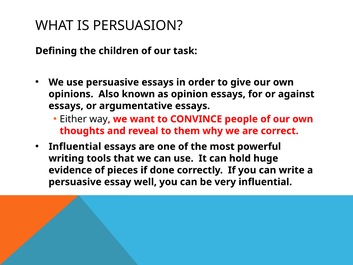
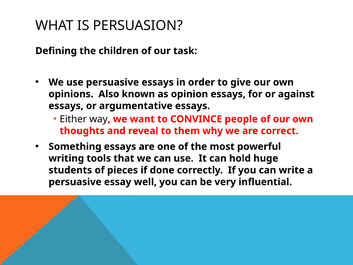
Influential at (75, 146): Influential -> Something
evidence: evidence -> students
